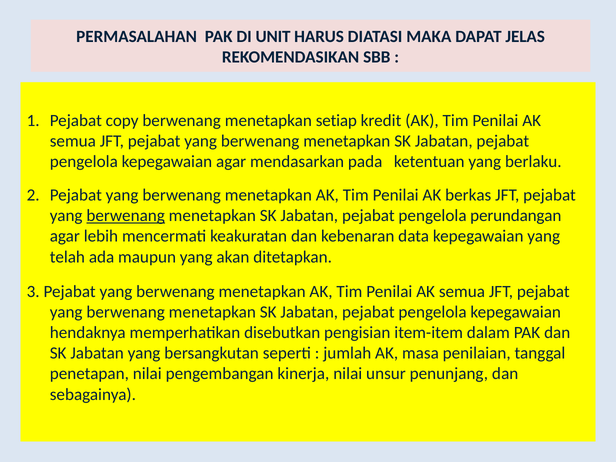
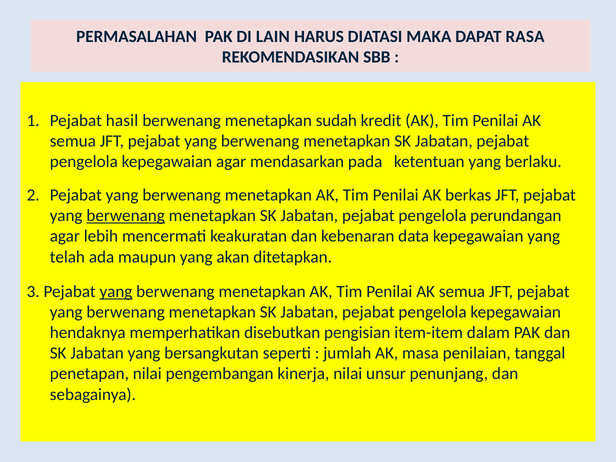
UNIT: UNIT -> LAIN
JELAS: JELAS -> RASA
copy: copy -> hasil
setiap: setiap -> sudah
yang at (116, 292) underline: none -> present
